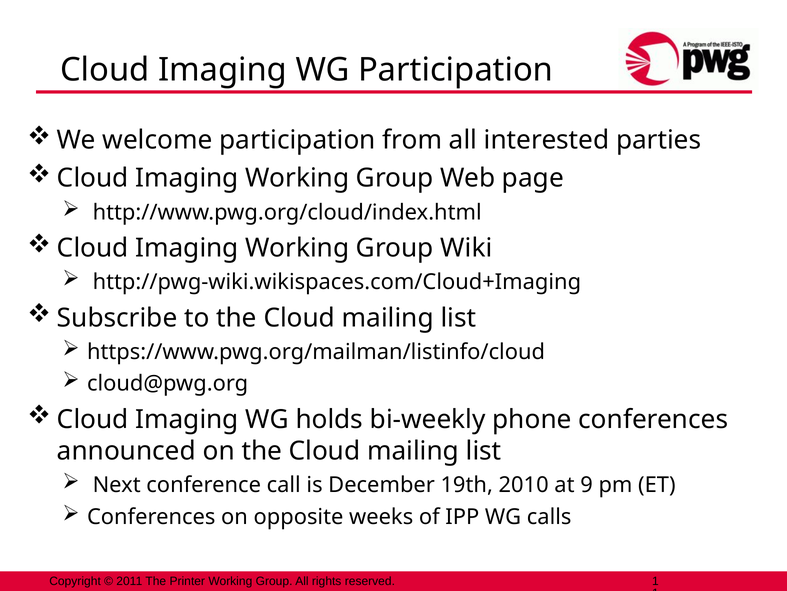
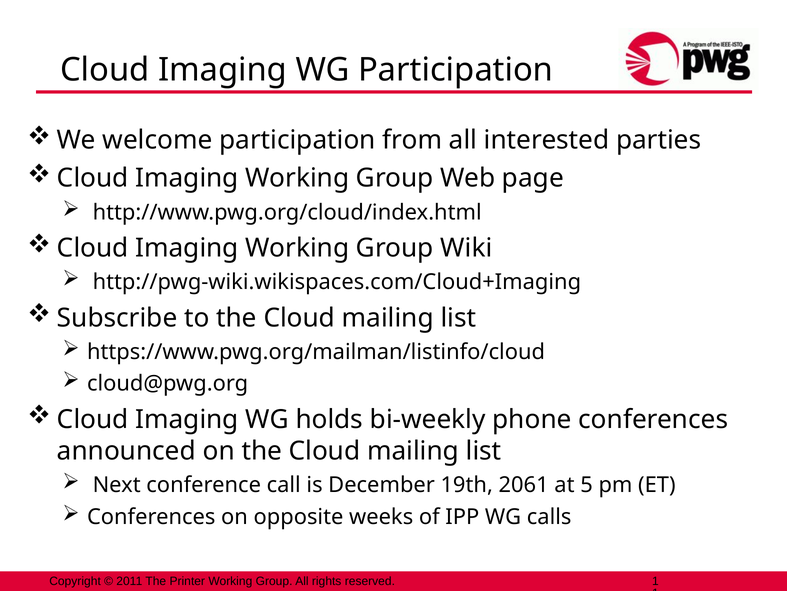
2010: 2010 -> 2061
9: 9 -> 5
